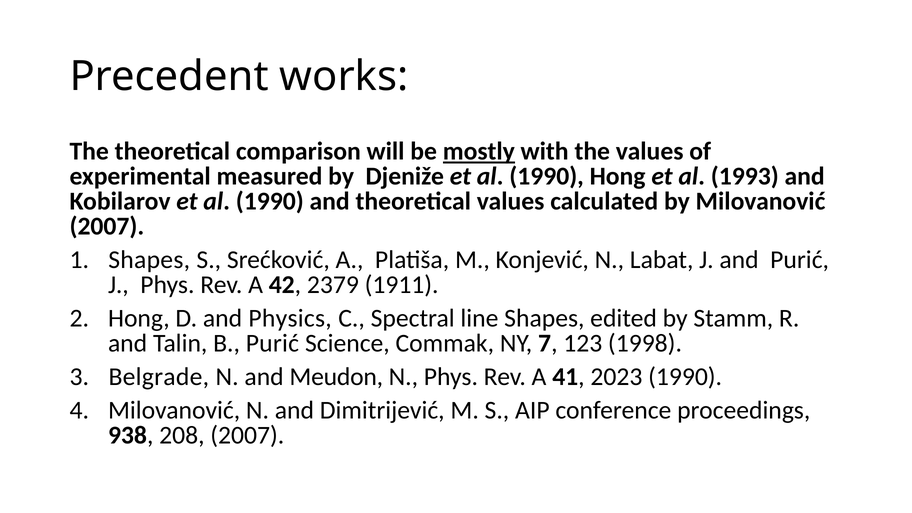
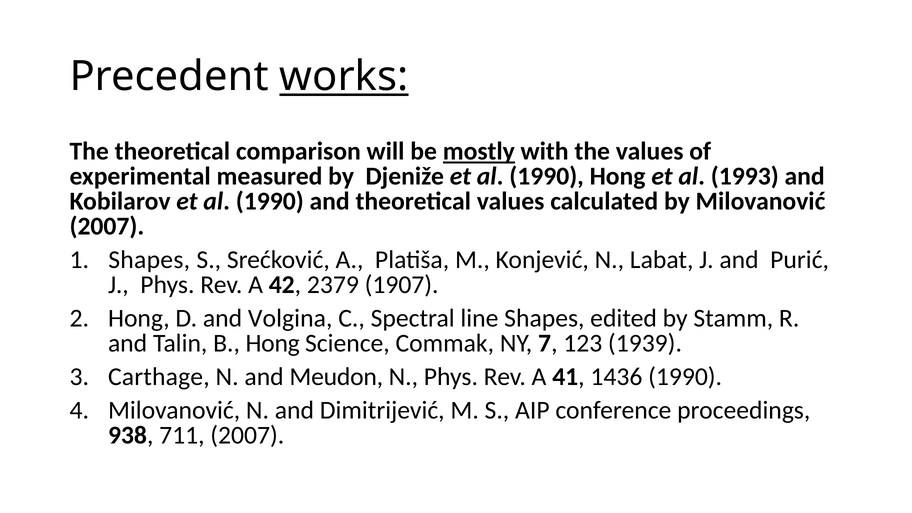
works underline: none -> present
1911: 1911 -> 1907
Physics: Physics -> Volgina
B Purić: Purić -> Hong
1998: 1998 -> 1939
Belgrade: Belgrade -> Carthage
2023: 2023 -> 1436
208: 208 -> 711
